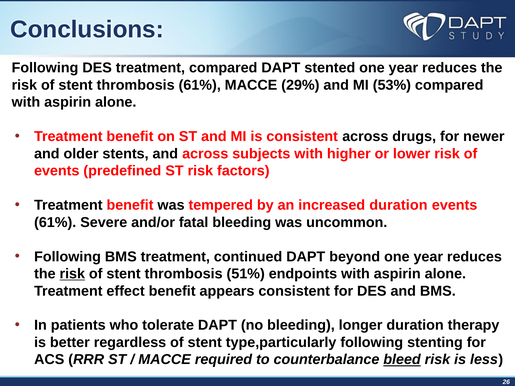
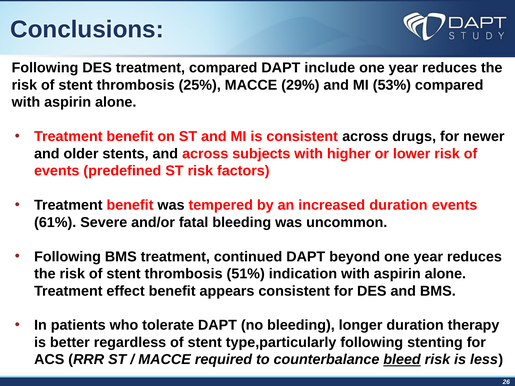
stented: stented -> include
thrombosis 61%: 61% -> 25%
risk at (72, 274) underline: present -> none
endpoints: endpoints -> indication
